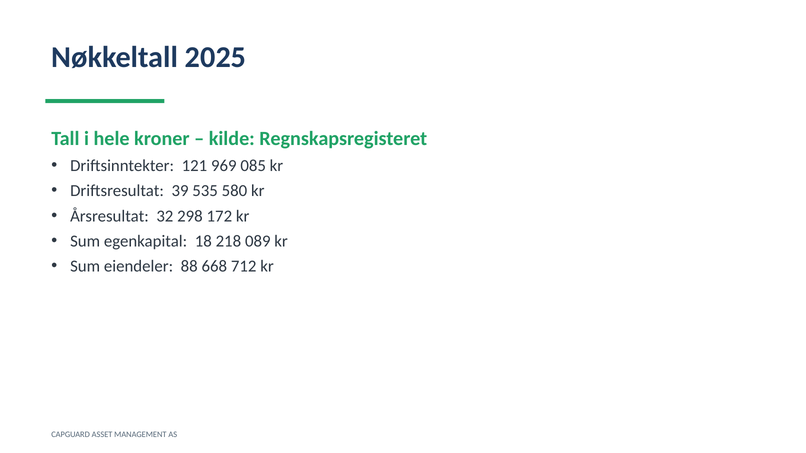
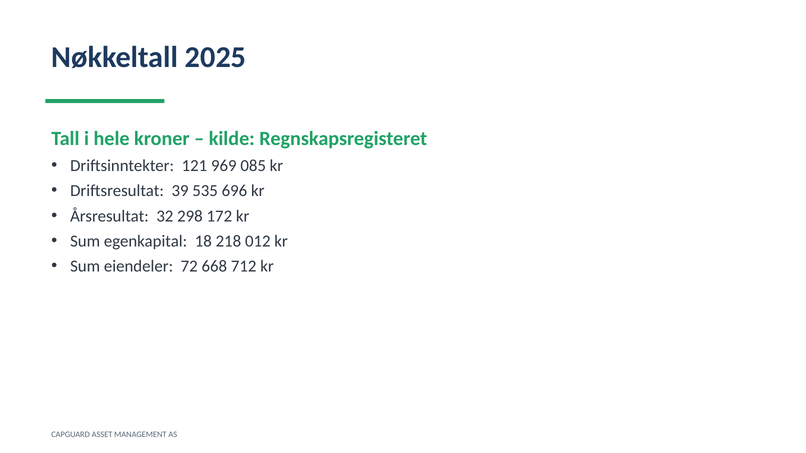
580: 580 -> 696
089: 089 -> 012
88: 88 -> 72
